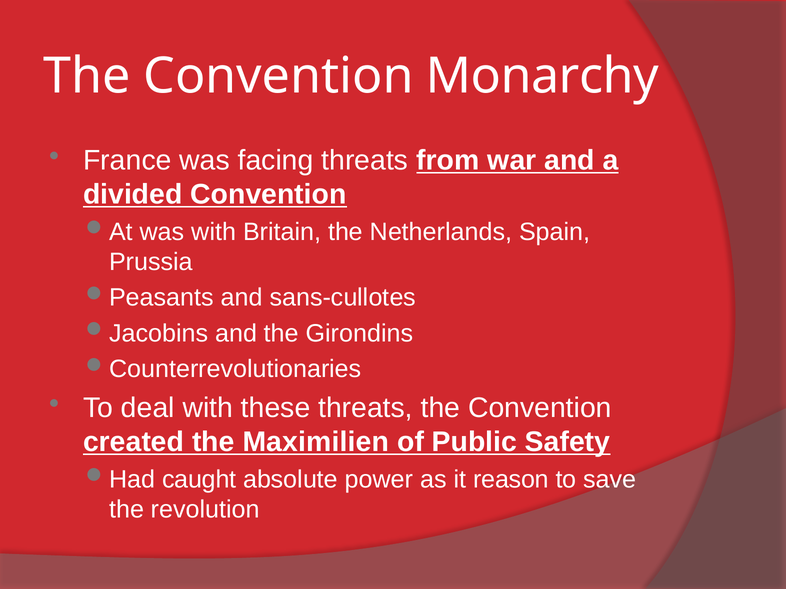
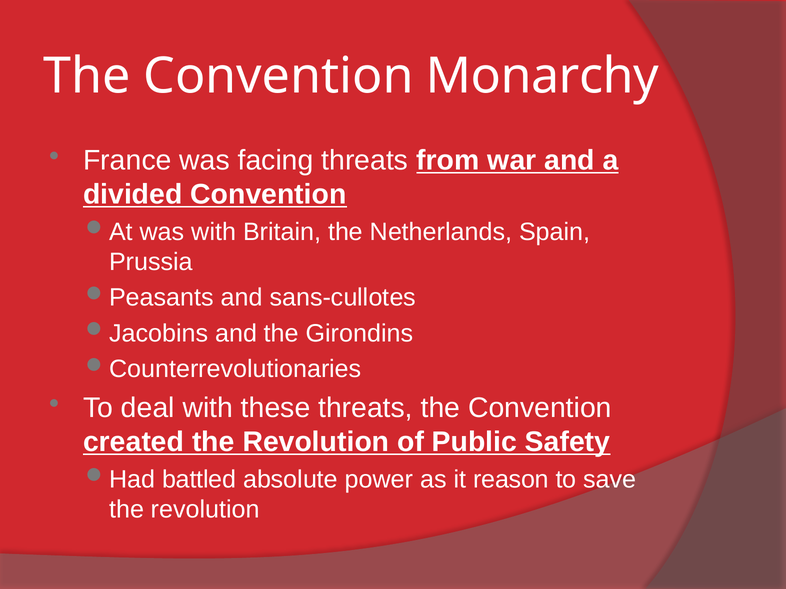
created the Maximilien: Maximilien -> Revolution
caught: caught -> battled
